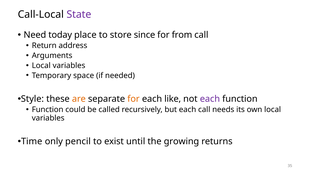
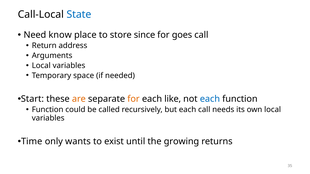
State colour: purple -> blue
today: today -> know
from: from -> goes
Style: Style -> Start
each at (210, 99) colour: purple -> blue
pencil: pencil -> wants
